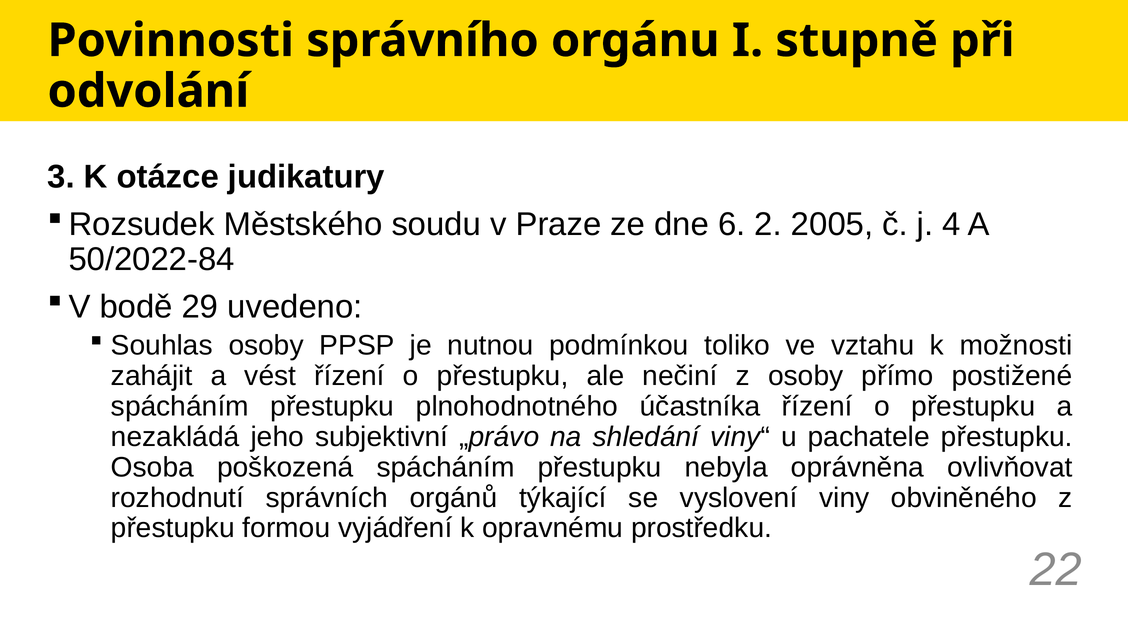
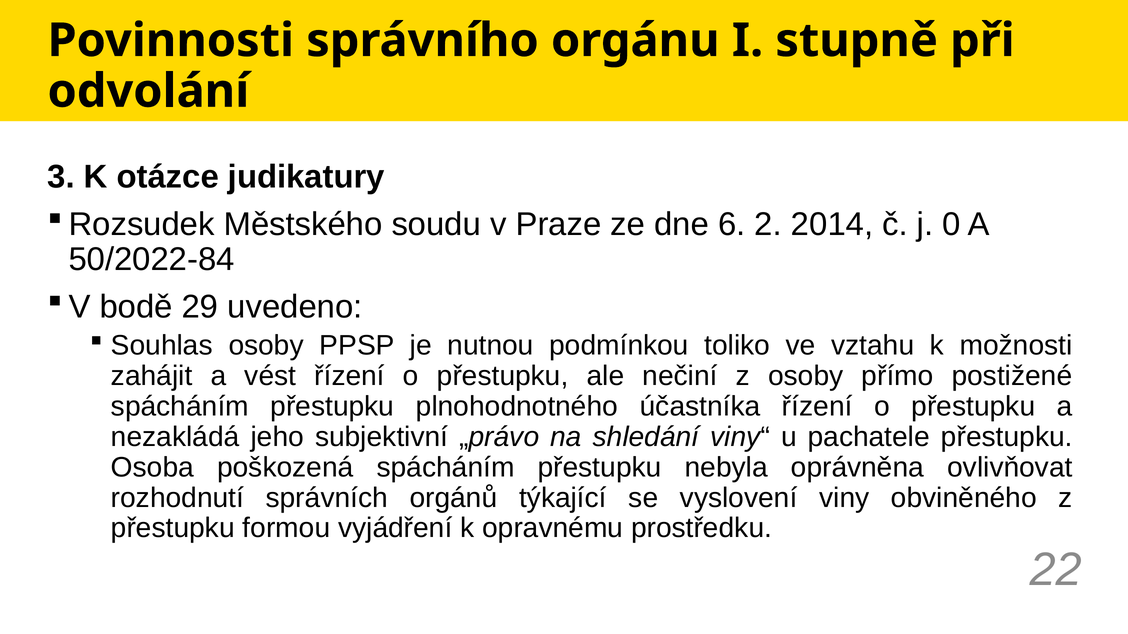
2005: 2005 -> 2014
4: 4 -> 0
